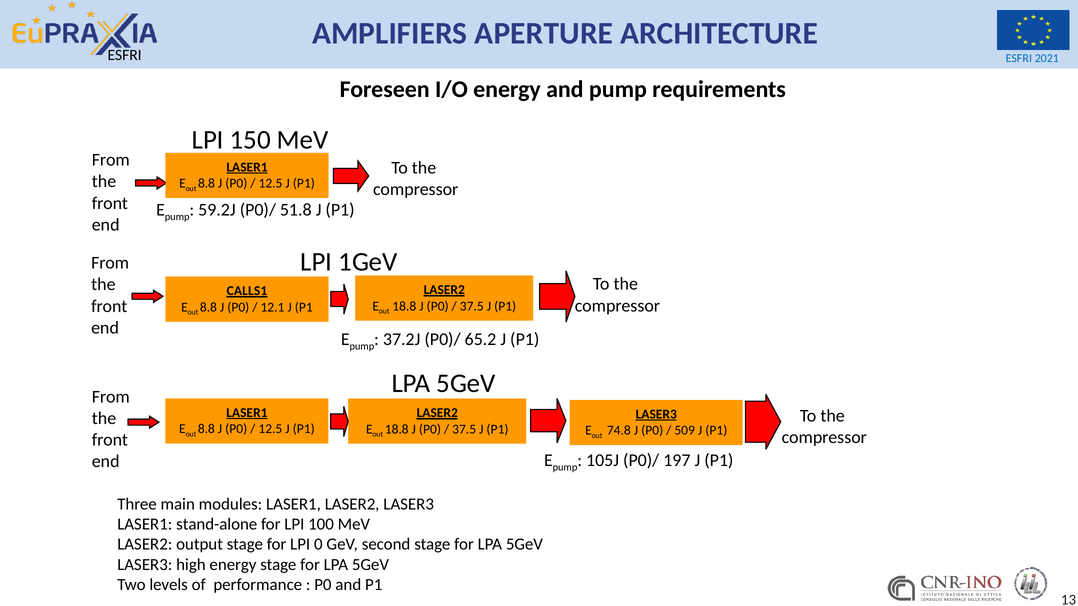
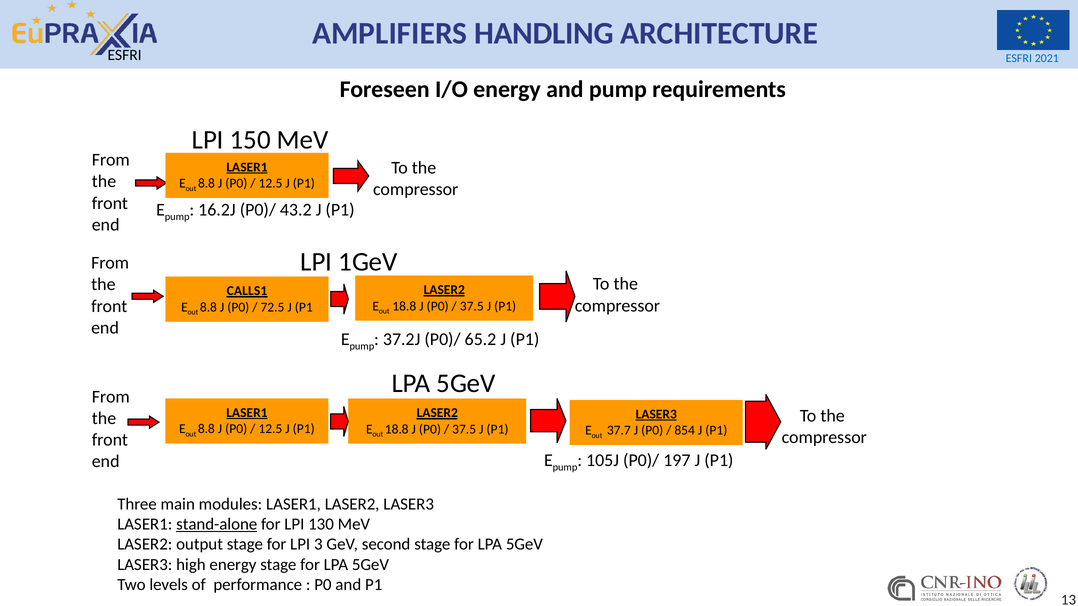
APERTURE: APERTURE -> HANDLING
59.2J: 59.2J -> 16.2J
51.8: 51.8 -> 43.2
12.1: 12.1 -> 72.5
74.8: 74.8 -> 37.7
509: 509 -> 854
stand-alone underline: none -> present
100: 100 -> 130
0: 0 -> 3
